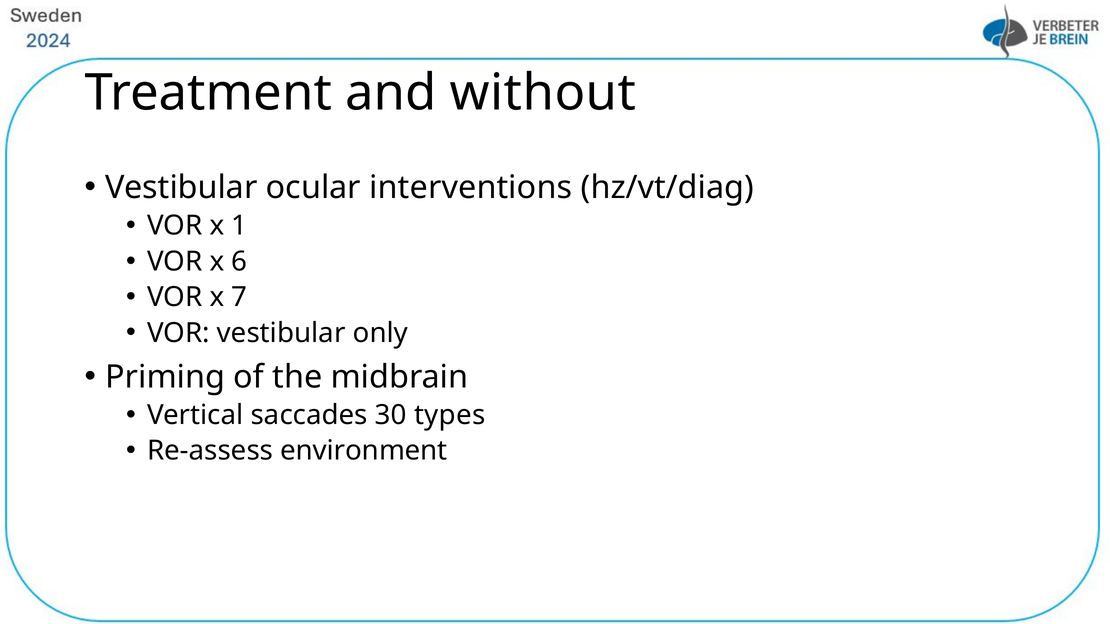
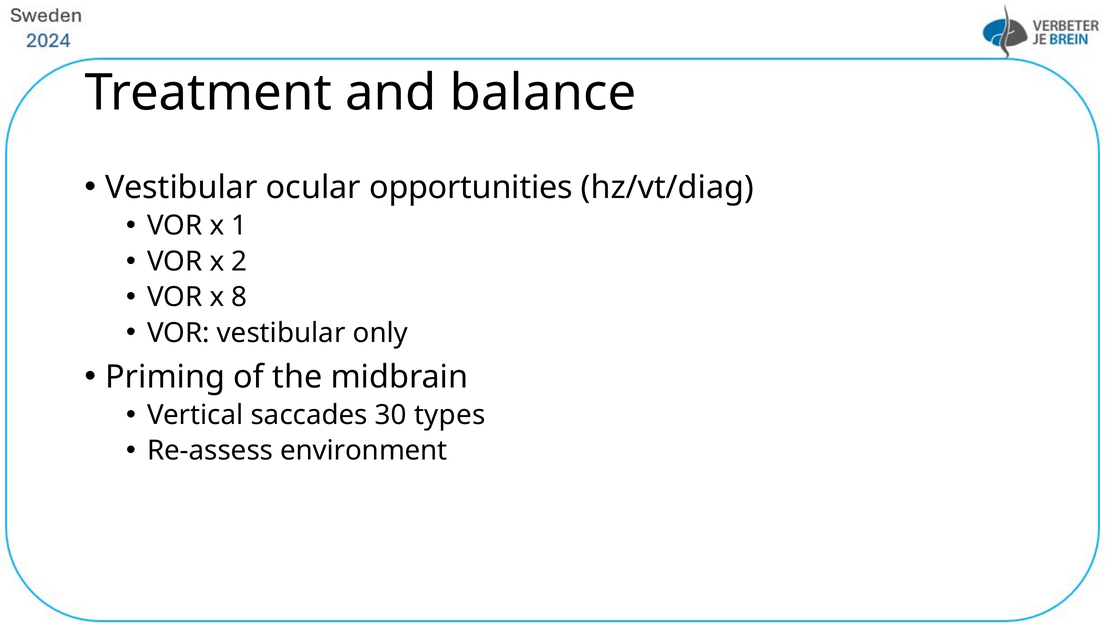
without: without -> balance
interventions: interventions -> opportunities
6: 6 -> 2
7: 7 -> 8
